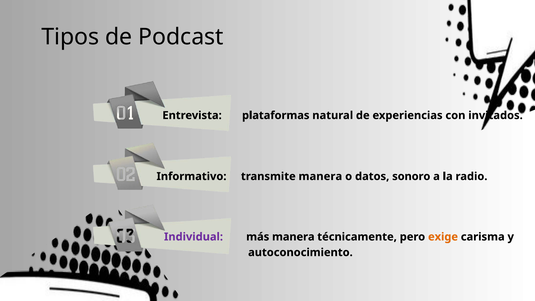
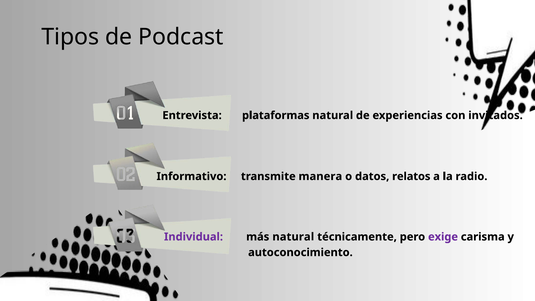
sonoro: sonoro -> relatos
más manera: manera -> natural
exige colour: orange -> purple
